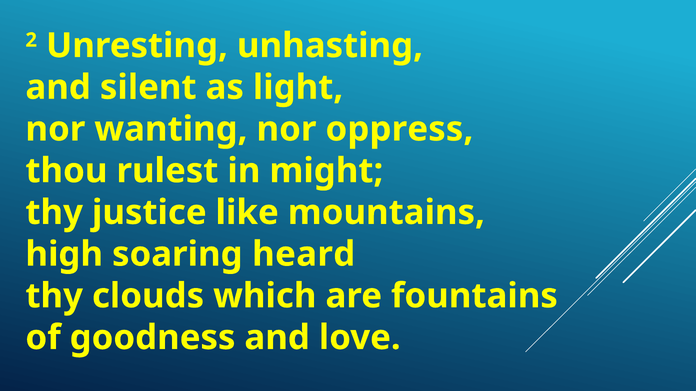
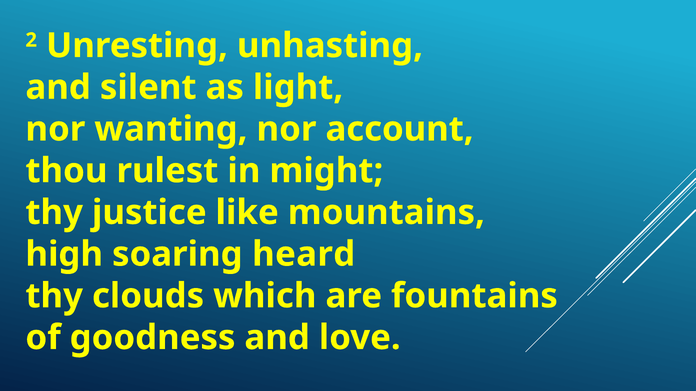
oppress: oppress -> account
